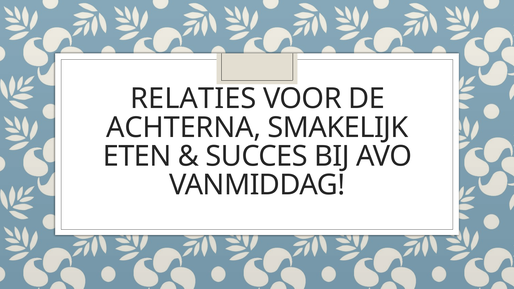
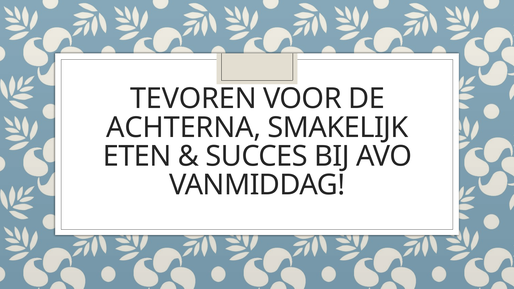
RELATIES: RELATIES -> TEVOREN
